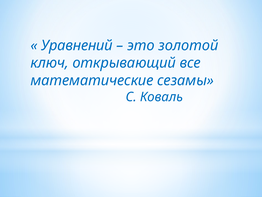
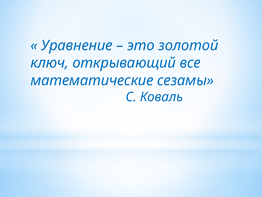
Уравнений: Уравнений -> Уравнение
